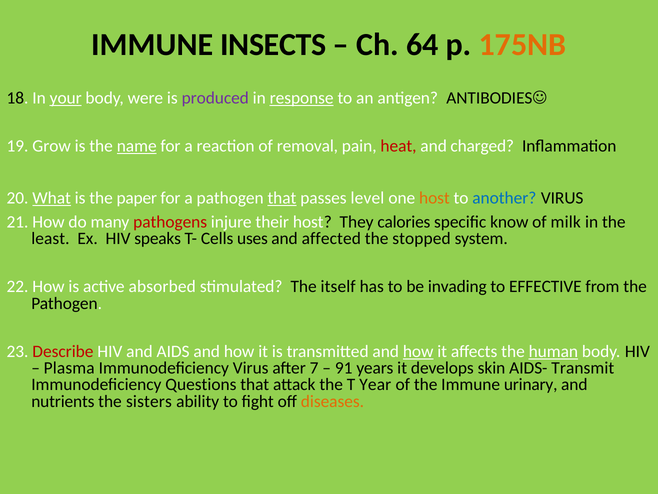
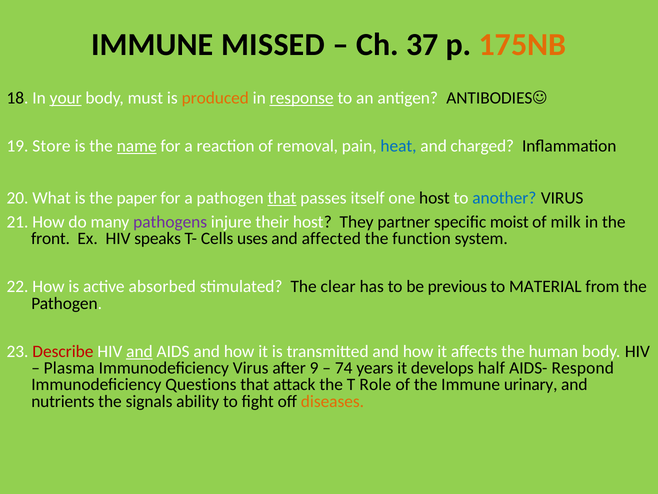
INSECTS: INSECTS -> MISSED
64: 64 -> 37
were: were -> must
produced colour: purple -> orange
Grow: Grow -> Store
heat colour: red -> blue
What underline: present -> none
level: level -> itself
host at (434, 198) colour: orange -> black
pathogens colour: red -> purple
calories: calories -> partner
know: know -> moist
least: least -> front
stopped: stopped -> function
itself: itself -> clear
invading: invading -> previous
EFFECTIVE: EFFECTIVE -> MATERIAL
and at (139, 351) underline: none -> present
how at (418, 351) underline: present -> none
human underline: present -> none
7: 7 -> 9
91: 91 -> 74
skin: skin -> half
Transmit: Transmit -> Respond
Year: Year -> Role
sisters: sisters -> signals
